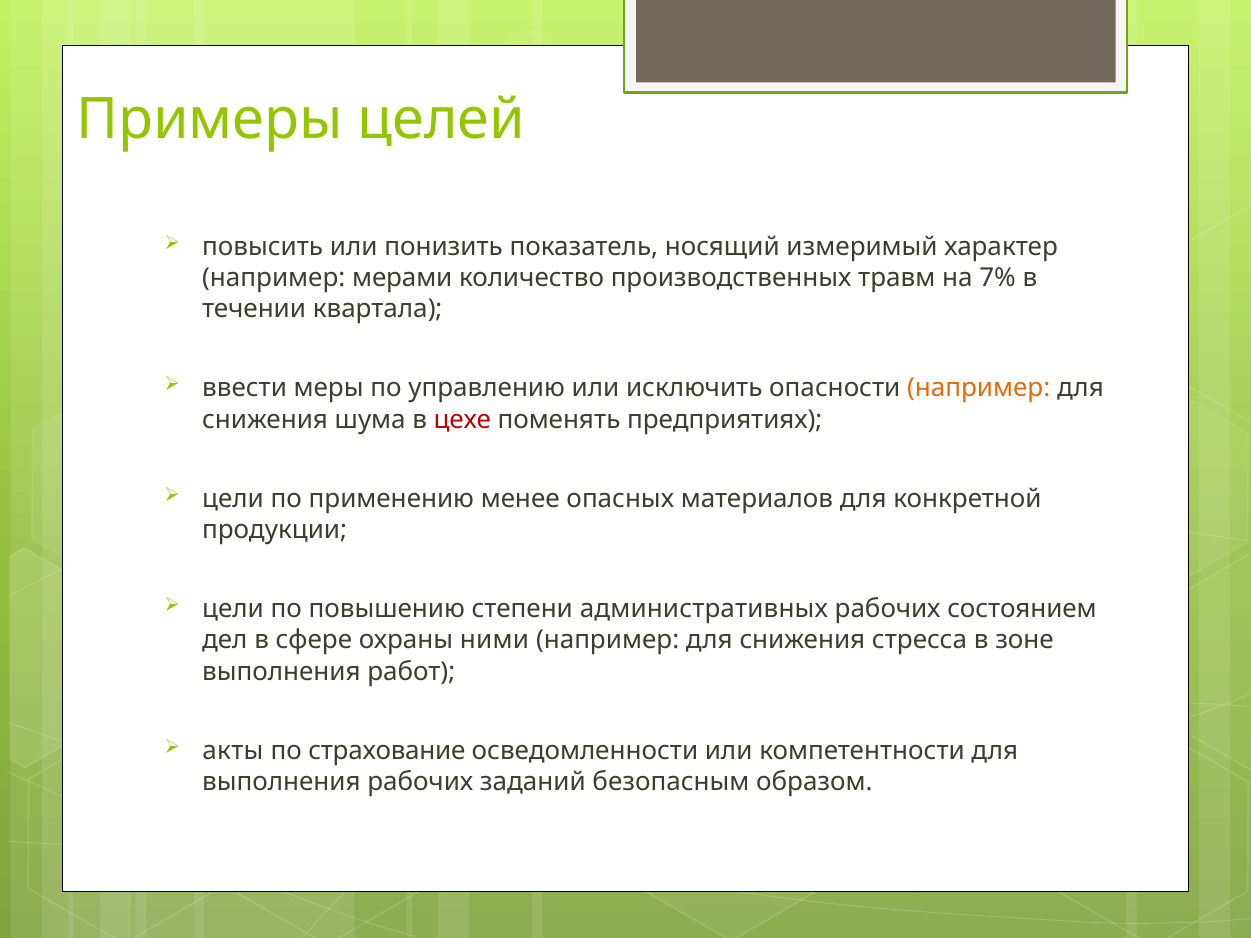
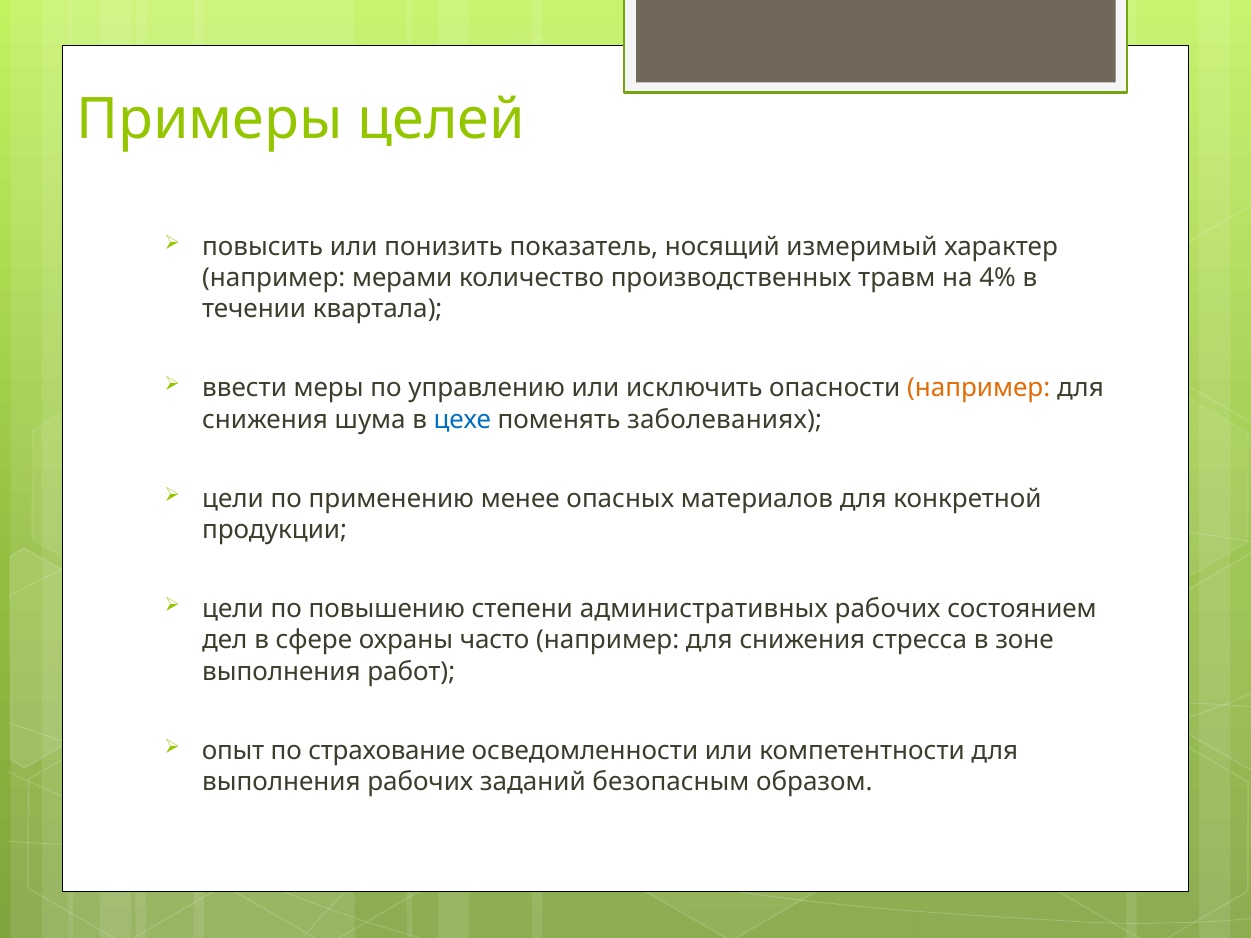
7%: 7% -> 4%
цехе colour: red -> blue
предприятиях: предприятиях -> заболеваниях
ними: ними -> часто
акты: акты -> опыт
